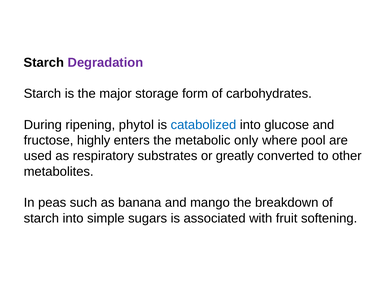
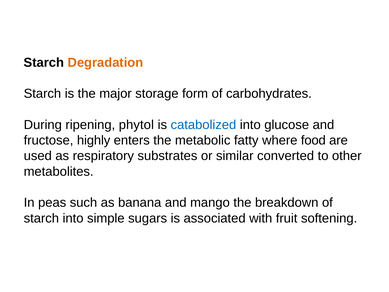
Degradation colour: purple -> orange
only: only -> fatty
pool: pool -> food
greatly: greatly -> similar
